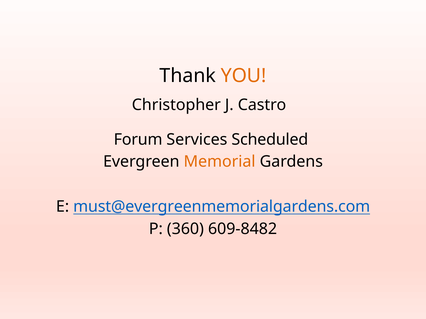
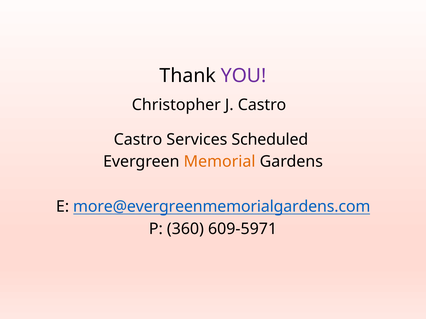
YOU colour: orange -> purple
Forum at (138, 140): Forum -> Castro
must@evergreenmemorialgardens.com: must@evergreenmemorialgardens.com -> more@evergreenmemorialgardens.com
609-8482: 609-8482 -> 609-5971
